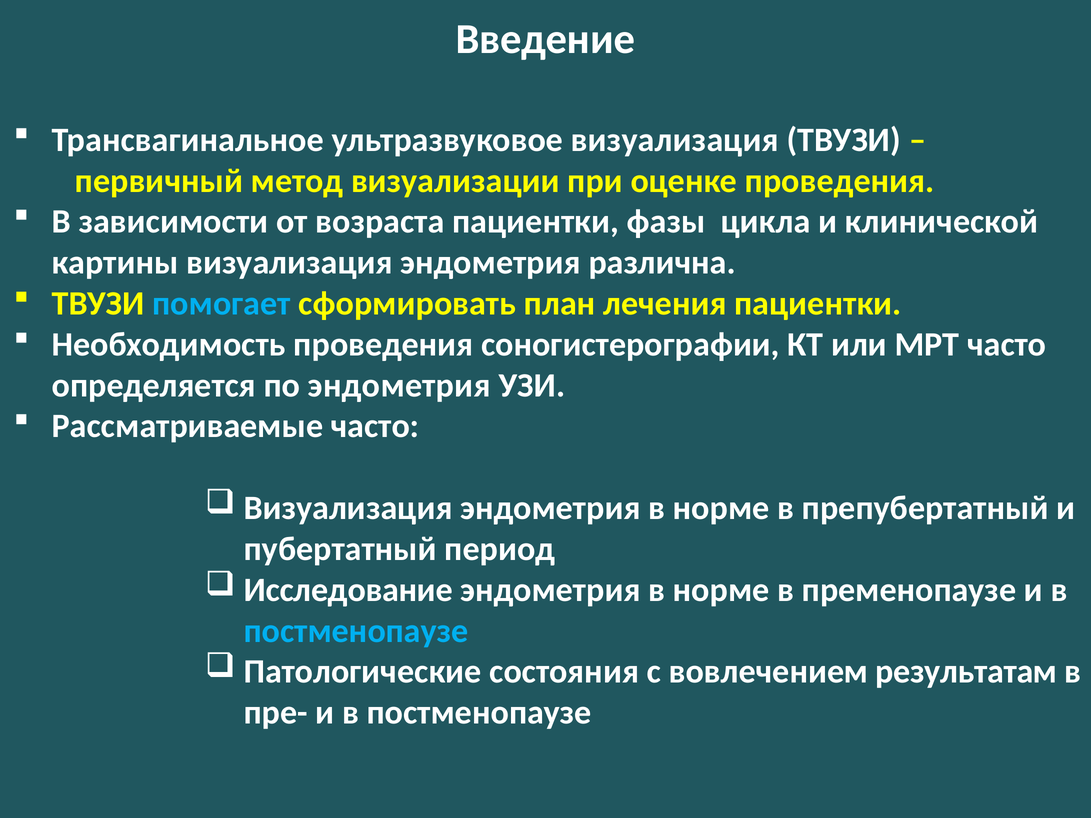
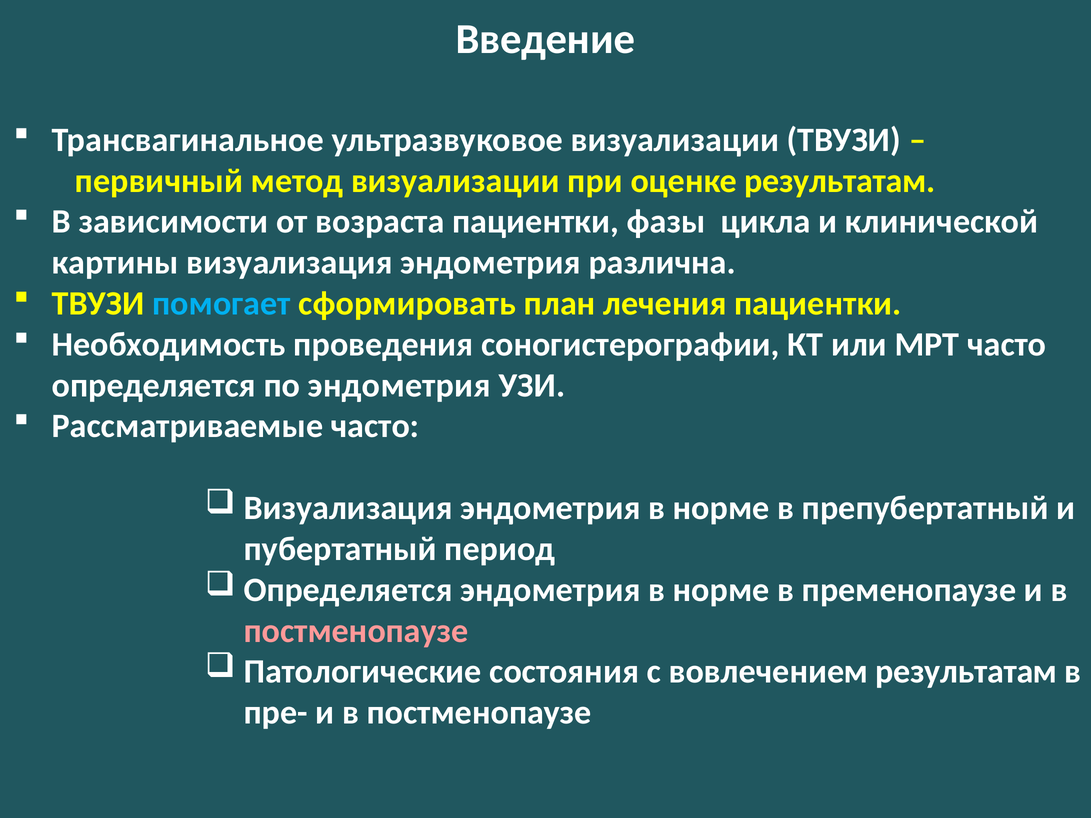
ультразвуковое визуализация: визуализация -> визуализации
оценке проведения: проведения -> результатам
Исследование at (348, 590): Исследование -> Определяется
постменопаузе at (356, 631) colour: light blue -> pink
